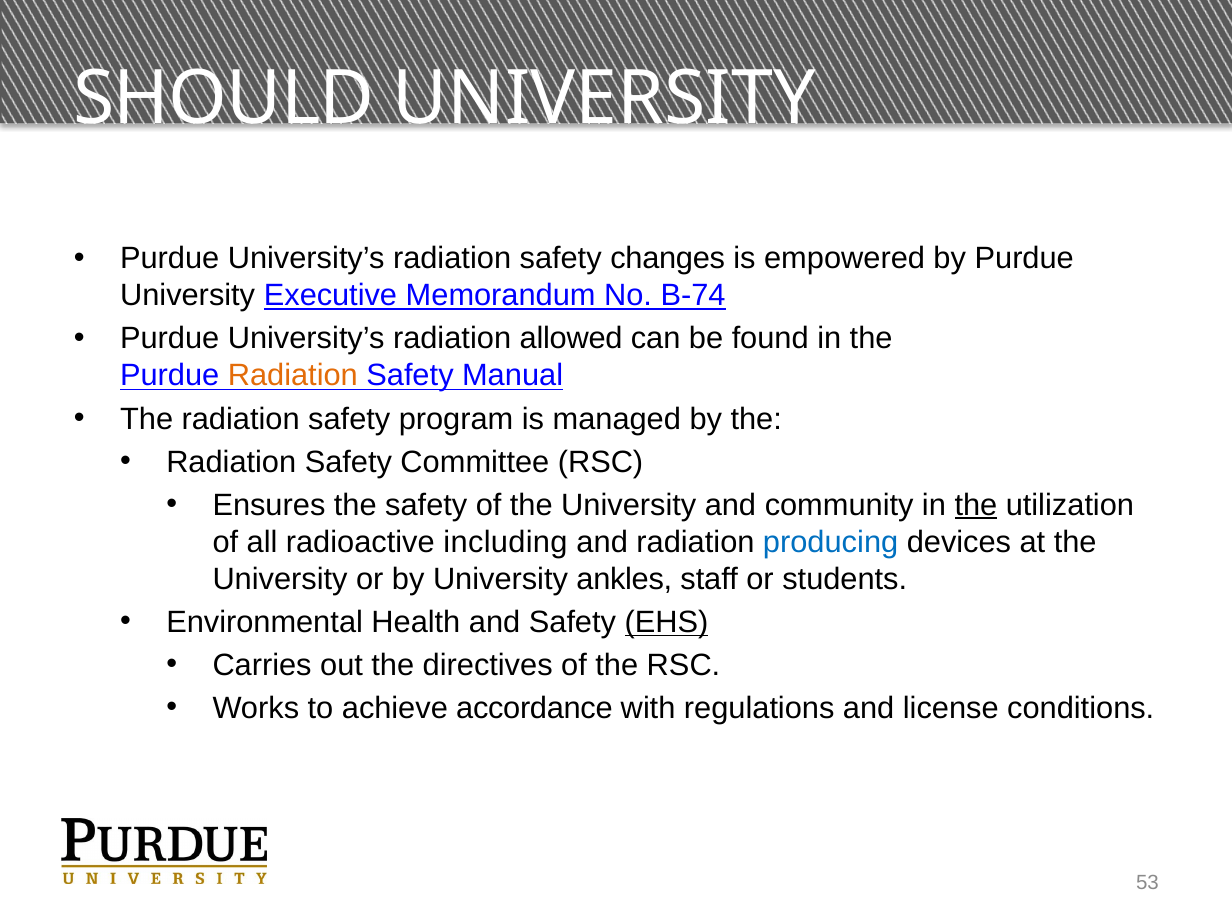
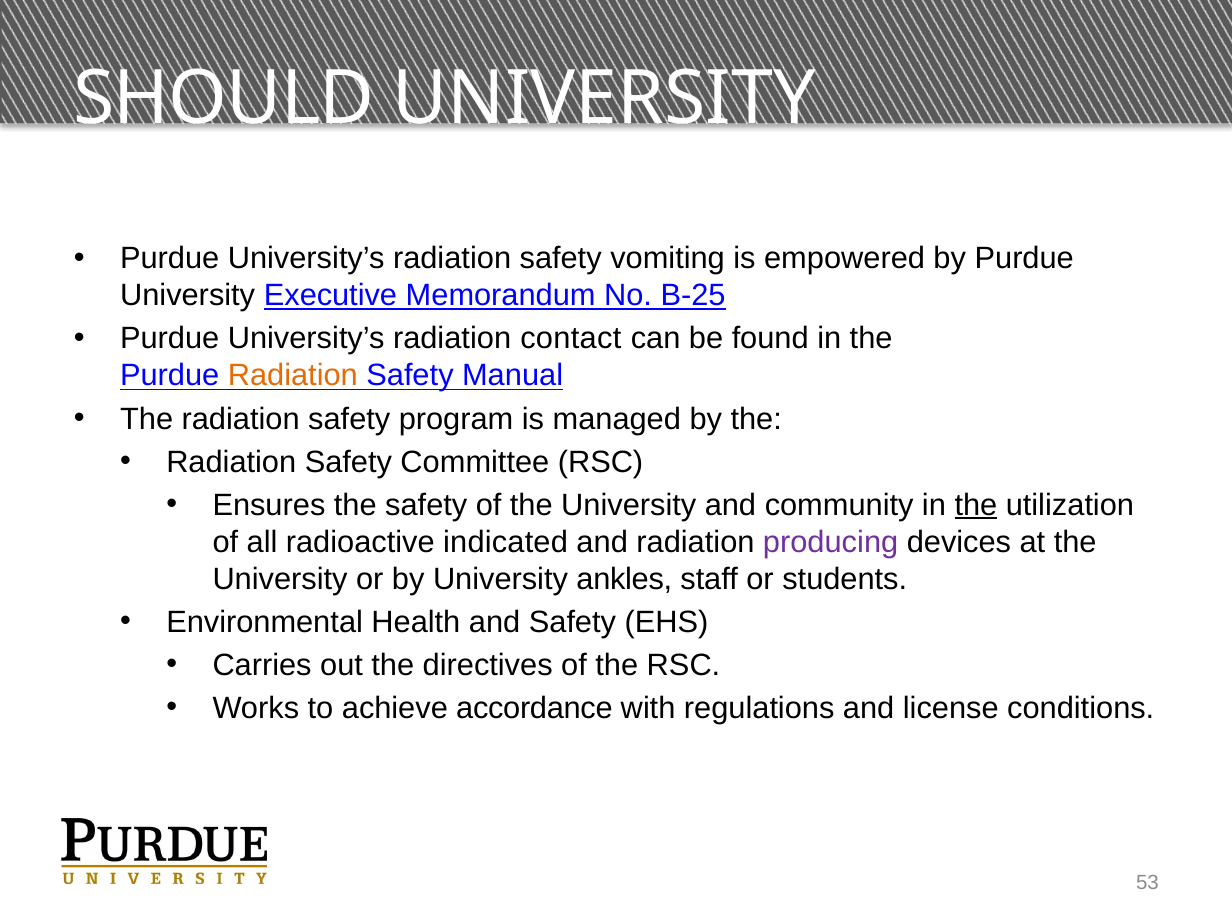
changes: changes -> vomiting
B-74: B-74 -> B-25
allowed: allowed -> contact
including: including -> indicated
producing colour: blue -> purple
EHS underline: present -> none
